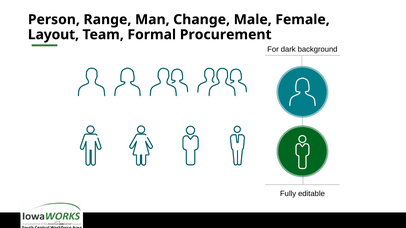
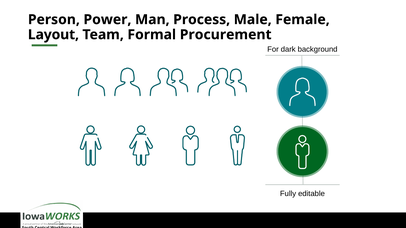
Range: Range -> Power
Change: Change -> Process
